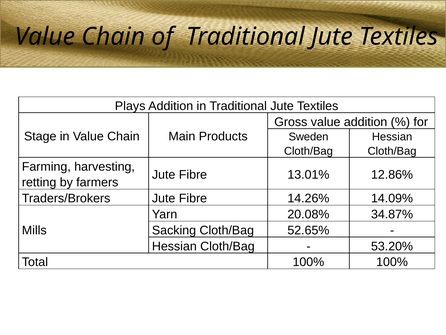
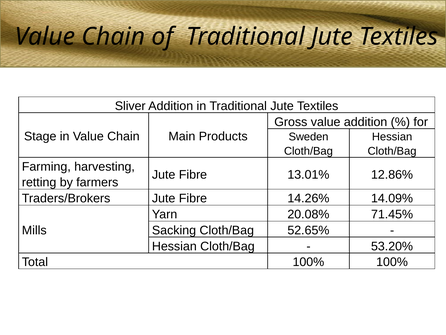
Plays: Plays -> Sliver
34.87%: 34.87% -> 71.45%
